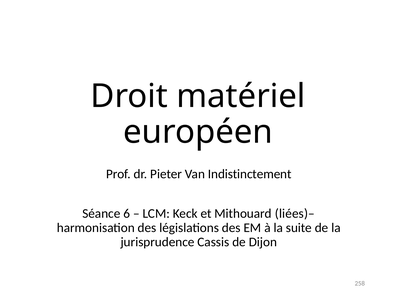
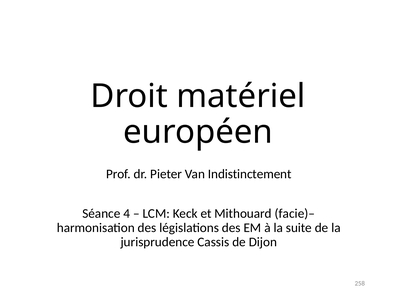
6: 6 -> 4
liées)–: liées)– -> facie)–
